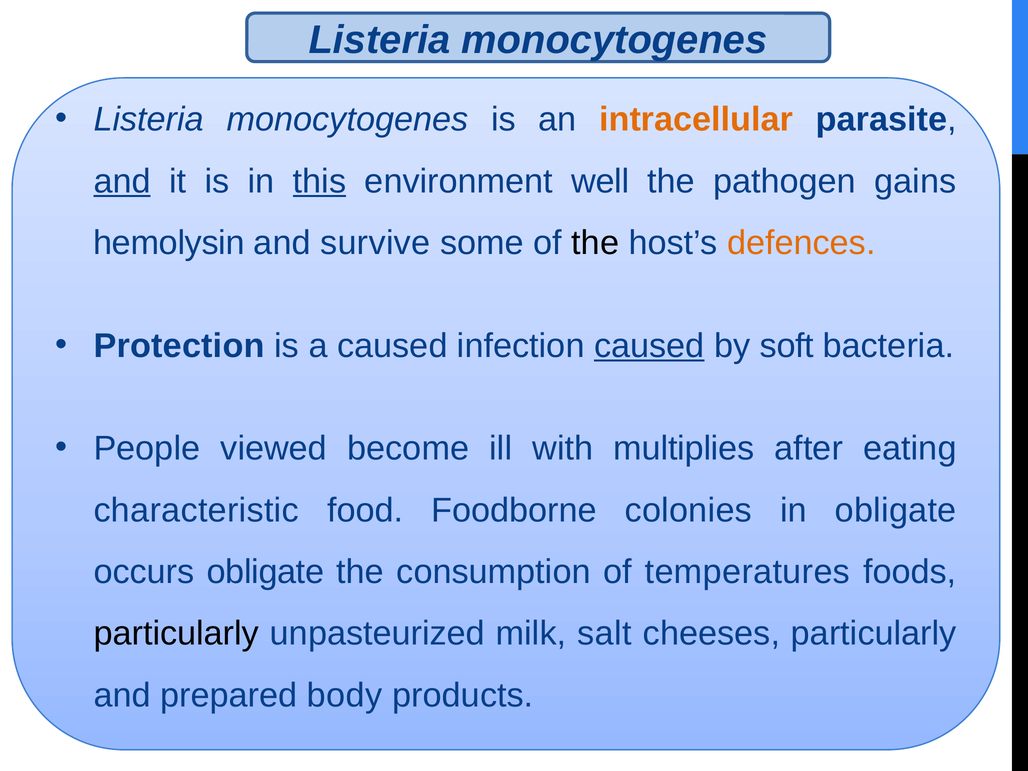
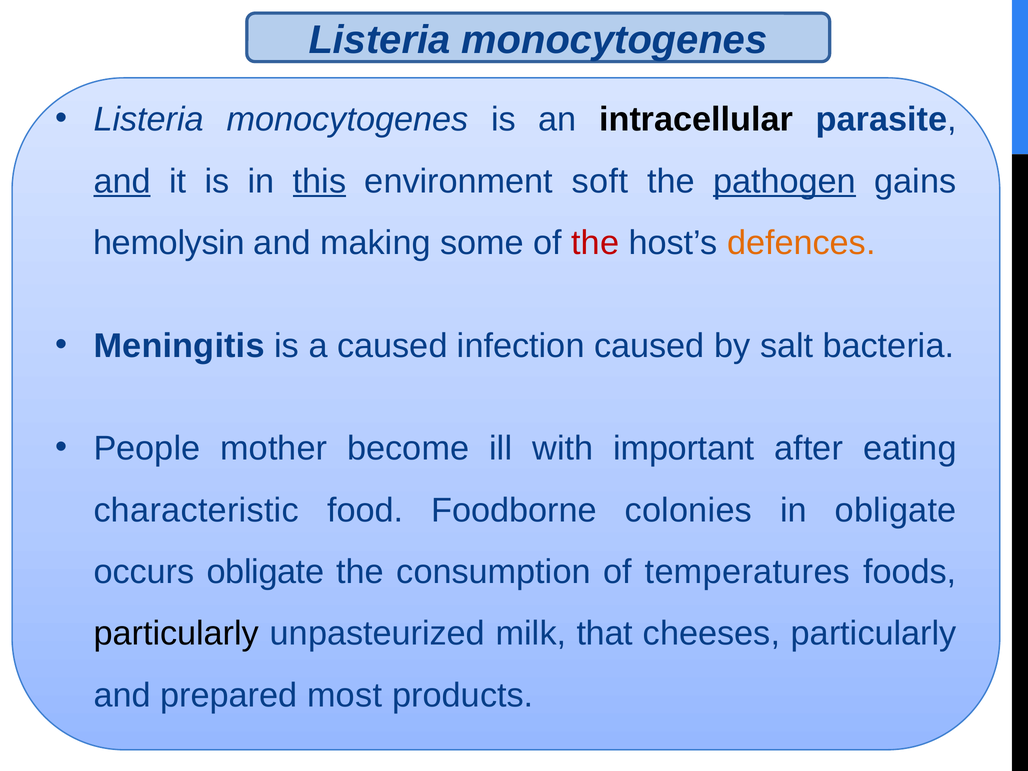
intracellular colour: orange -> black
well: well -> soft
pathogen underline: none -> present
survive: survive -> making
the at (595, 243) colour: black -> red
Protection: Protection -> Meningitis
caused at (649, 346) underline: present -> none
soft: soft -> salt
viewed: viewed -> mother
multiplies: multiplies -> important
salt: salt -> that
body: body -> most
